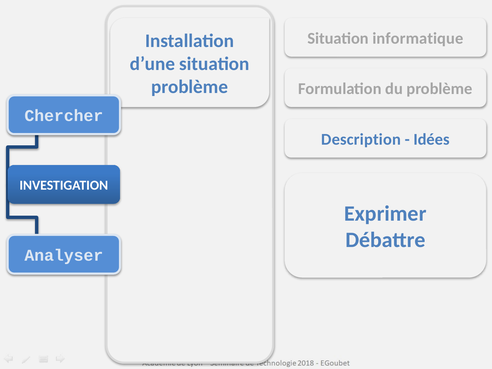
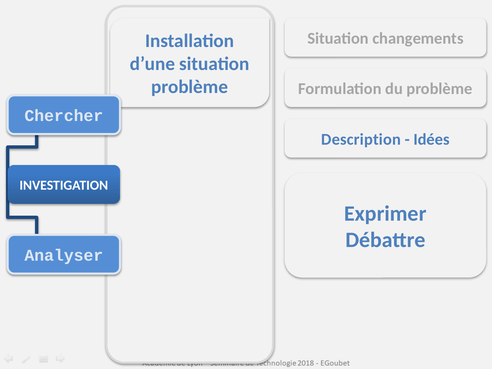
informatique: informatique -> changements
